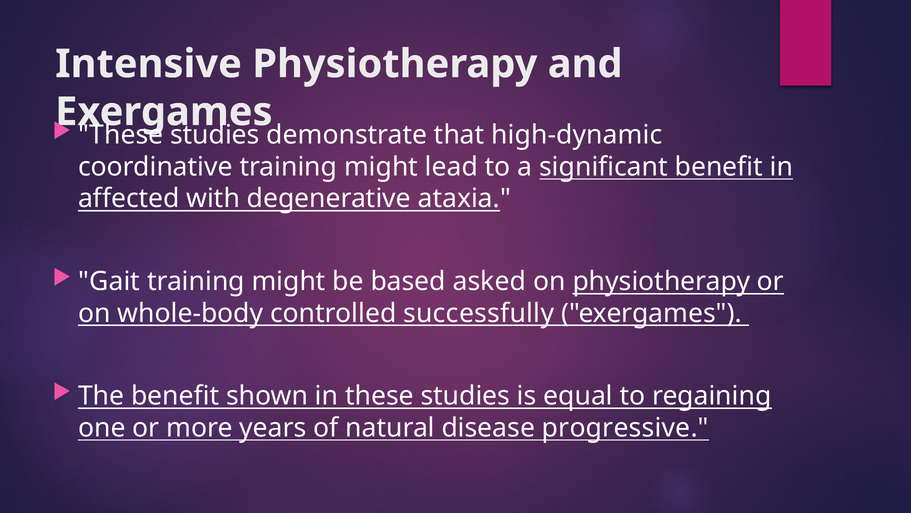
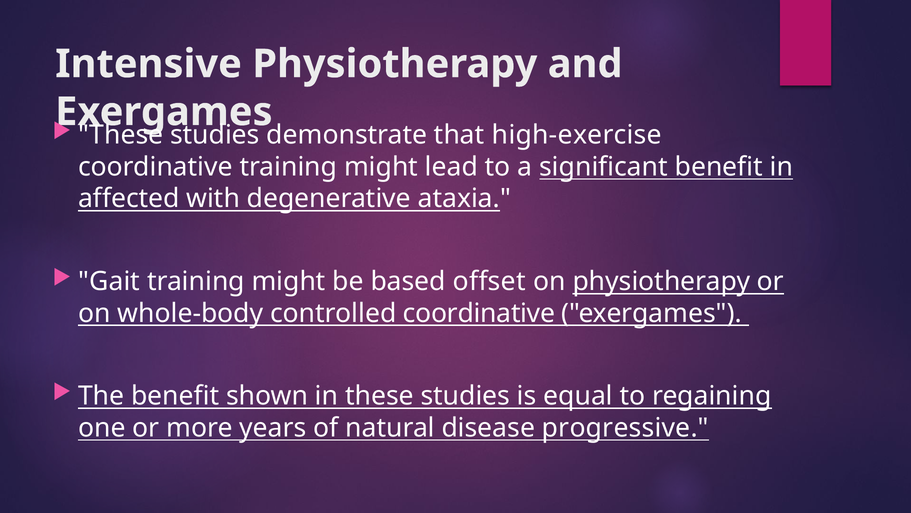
high-dynamic: high-dynamic -> high-exercise
asked: asked -> offset
controlled successfully: successfully -> coordinative
